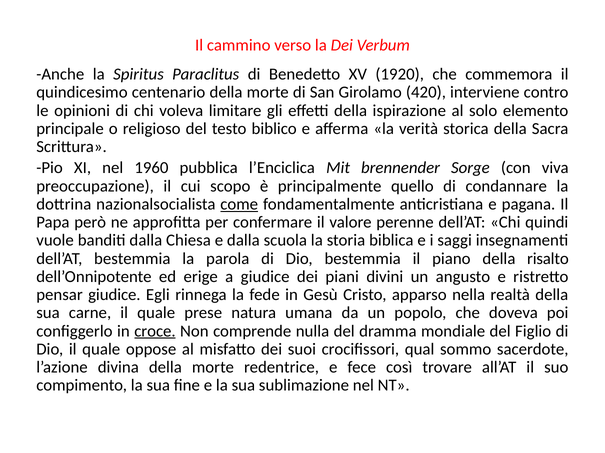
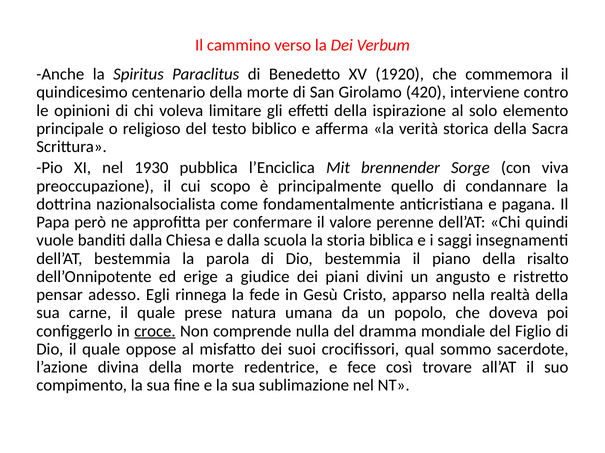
1960: 1960 -> 1930
come underline: present -> none
pensar giudice: giudice -> adesso
